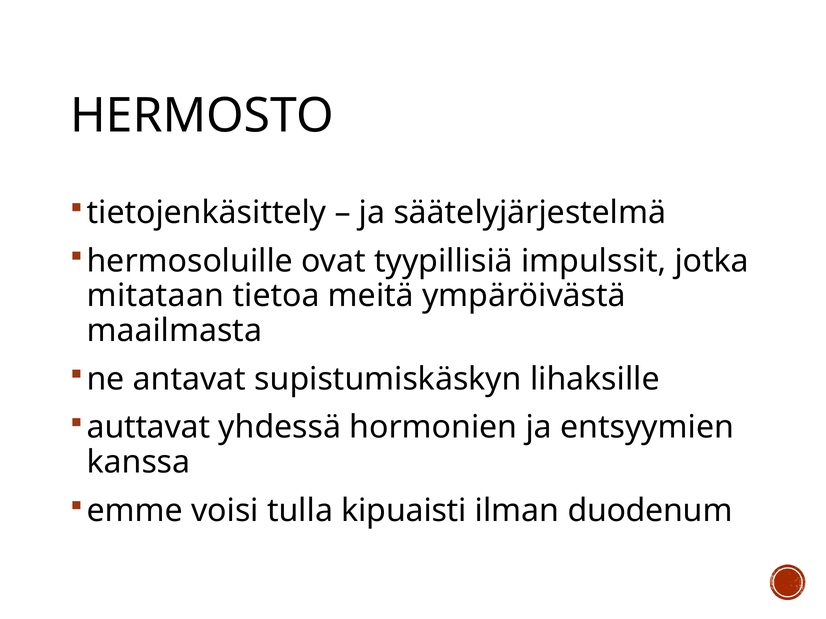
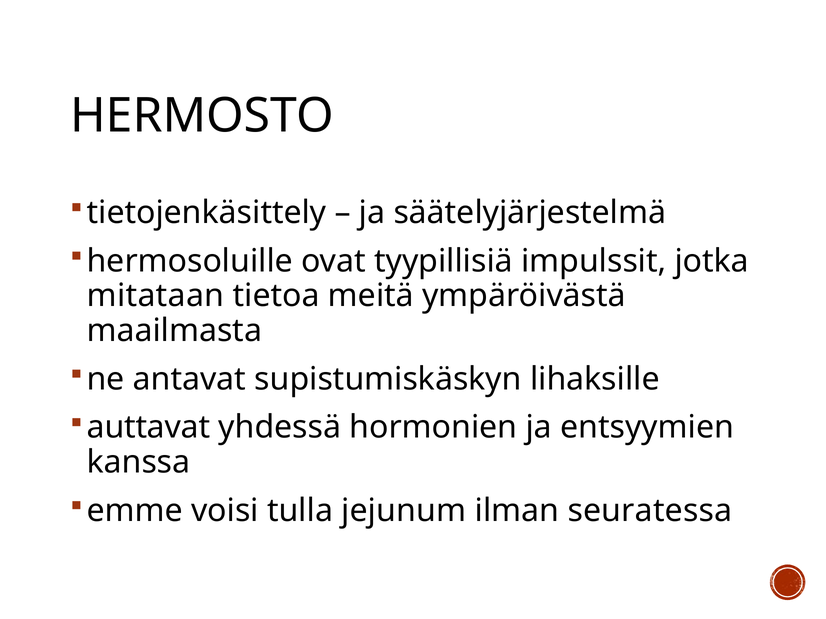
kipuaisti: kipuaisti -> jejunum
duodenum: duodenum -> seuratessa
